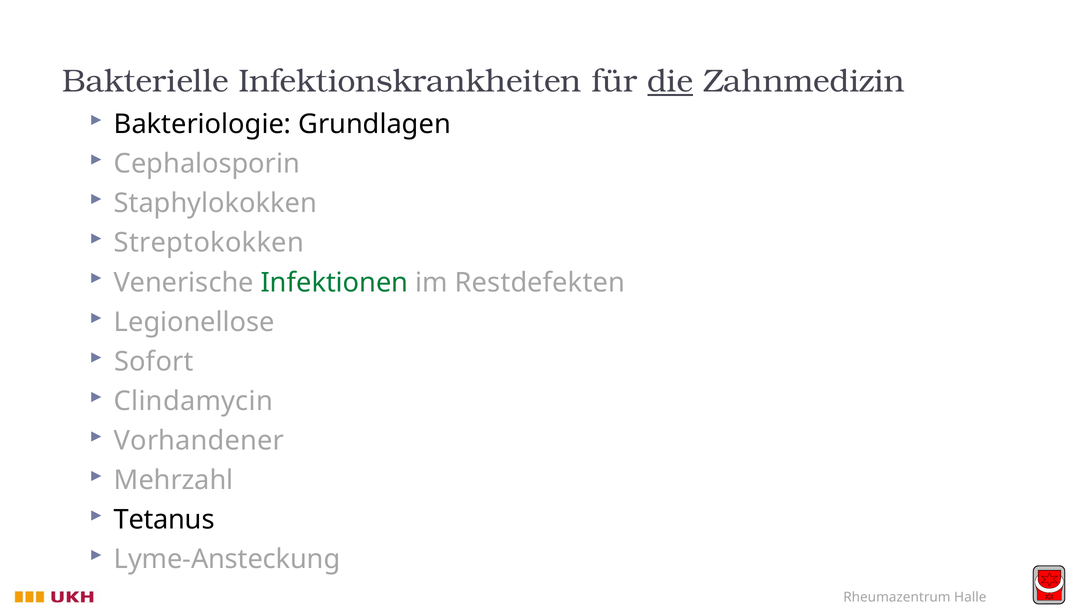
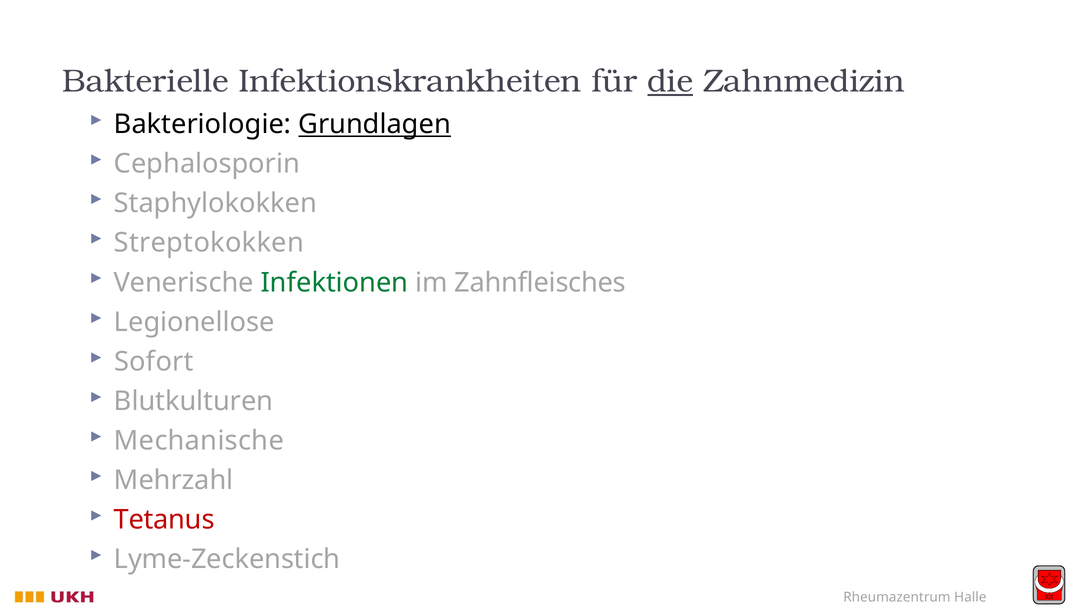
Grundlagen underline: none -> present
Restdefekten: Restdefekten -> Zahnfleisches
Clindamycin: Clindamycin -> Blutkulturen
Vorhandener: Vorhandener -> Mechanische
Tetanus colour: black -> red
Lyme-Ansteckung: Lyme-Ansteckung -> Lyme-Zeckenstich
